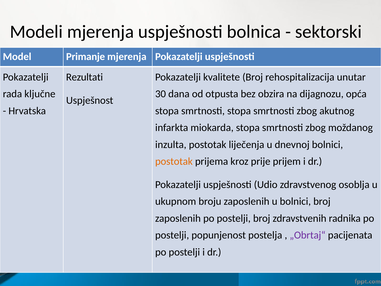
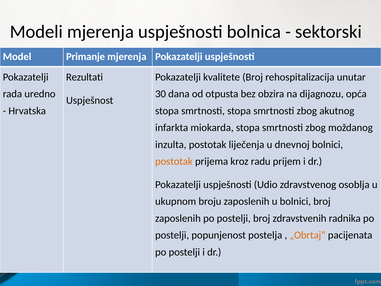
ključne: ključne -> uredno
prije: prije -> radu
„Obrtaj“ colour: purple -> orange
